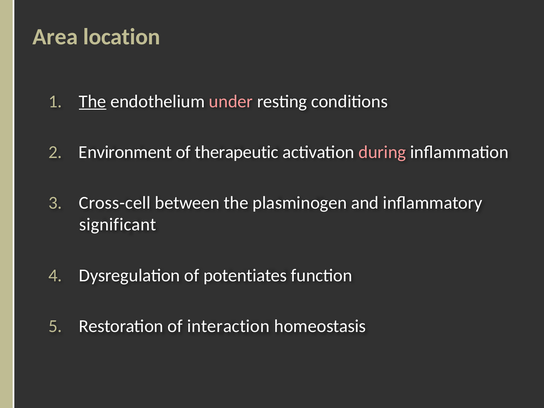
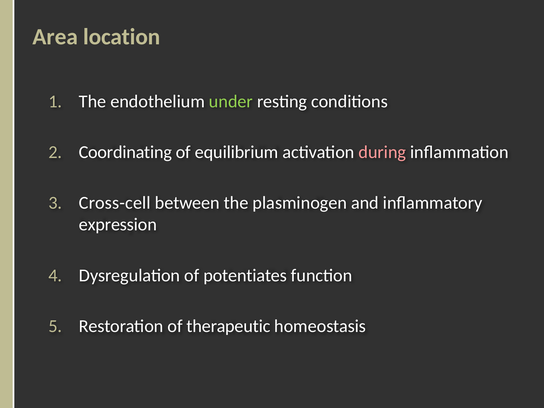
The at (93, 101) underline: present -> none
under colour: pink -> light green
Environment: Environment -> Coordinating
therapeutic: therapeutic -> equilibrium
significant: significant -> expression
interaction: interaction -> therapeutic
